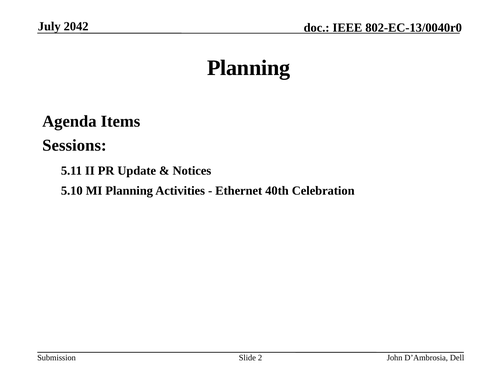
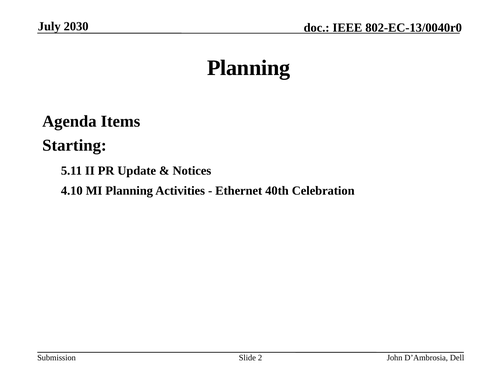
2042: 2042 -> 2030
Sessions: Sessions -> Starting
5.10: 5.10 -> 4.10
